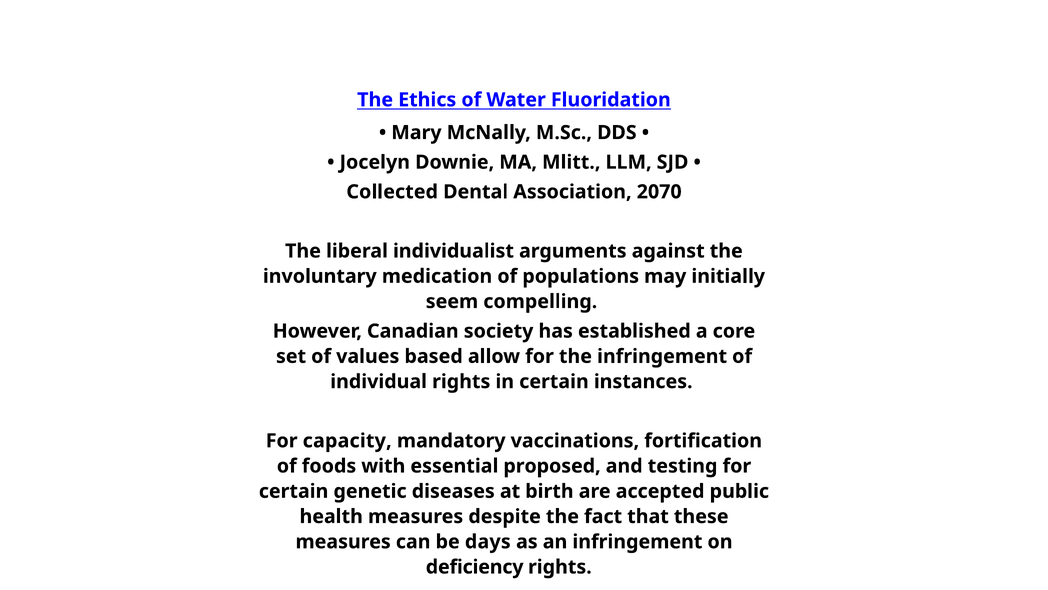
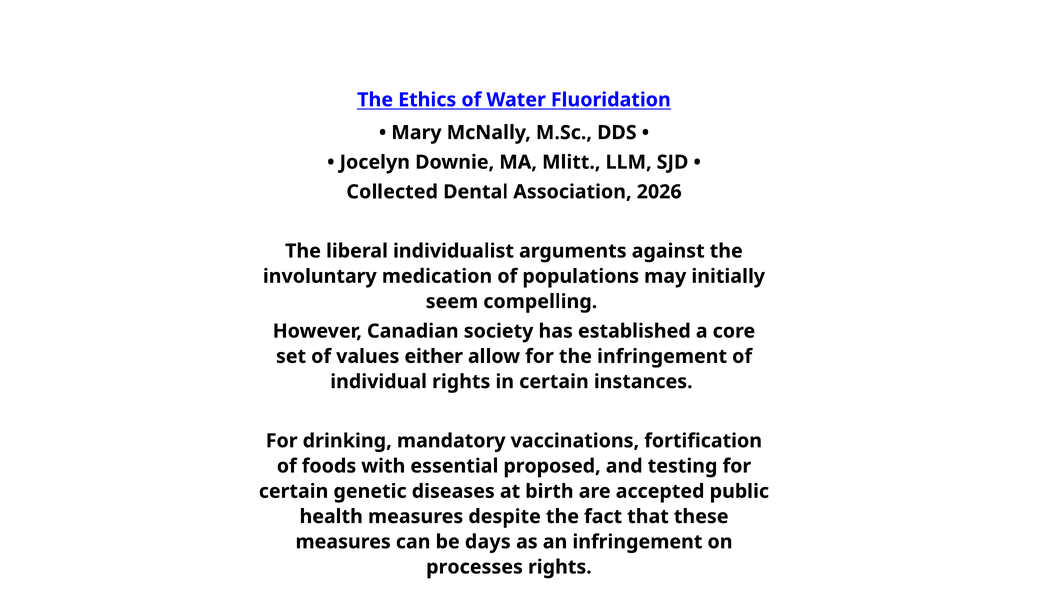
2070: 2070 -> 2026
based: based -> either
capacity: capacity -> drinking
deficiency: deficiency -> processes
